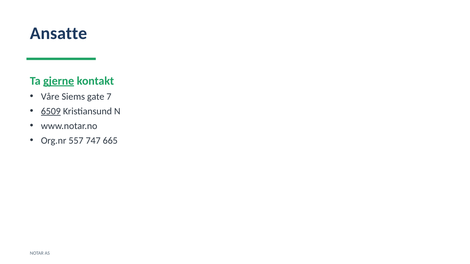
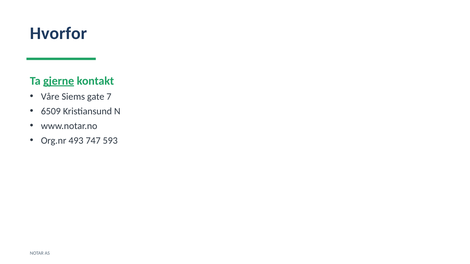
Ansatte: Ansatte -> Hvorfor
6509 underline: present -> none
557: 557 -> 493
665: 665 -> 593
